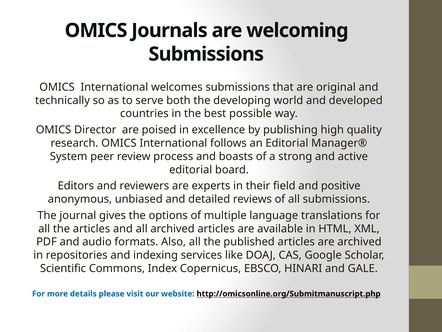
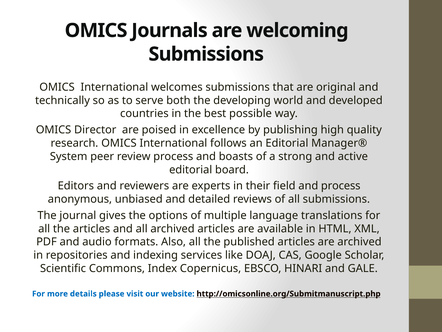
and positive: positive -> process
